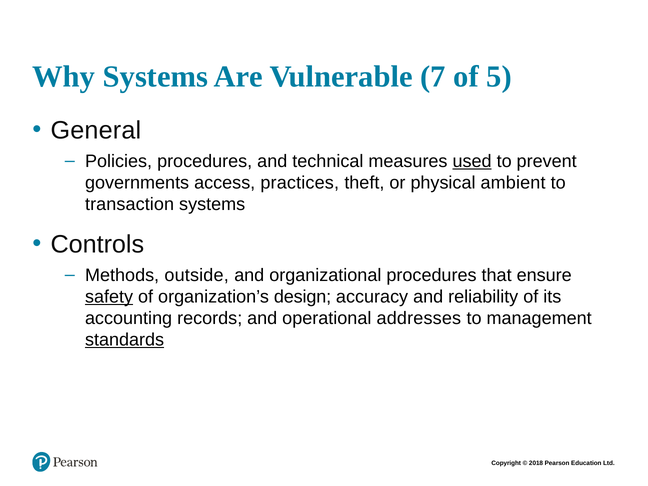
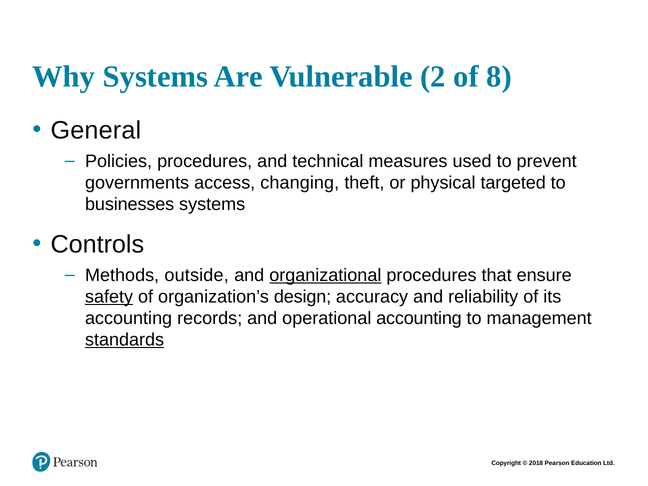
7: 7 -> 2
5: 5 -> 8
used underline: present -> none
practices: practices -> changing
ambient: ambient -> targeted
transaction: transaction -> businesses
organizational underline: none -> present
operational addresses: addresses -> accounting
